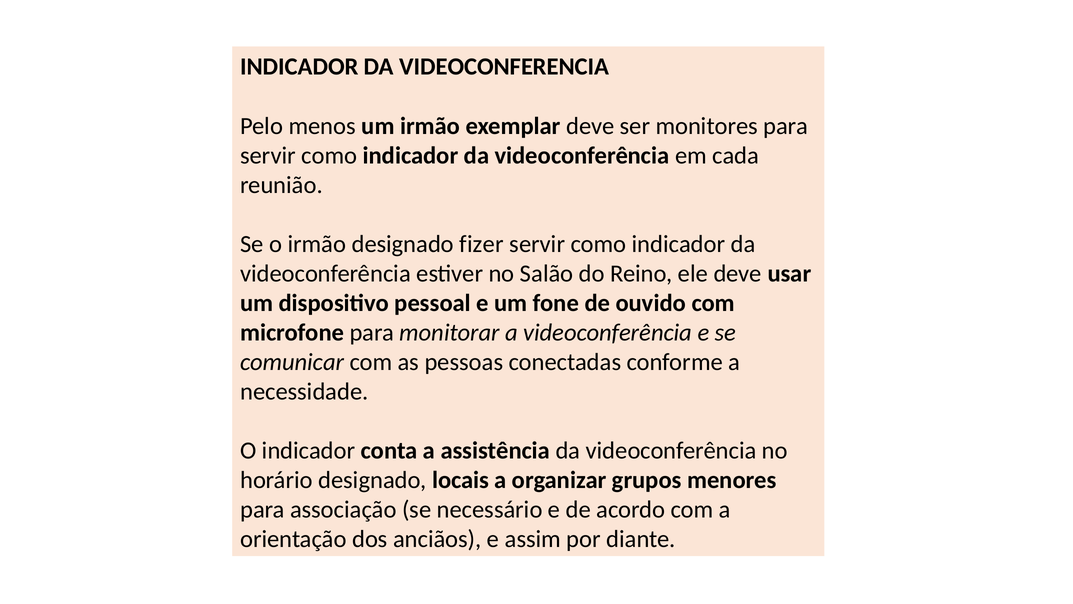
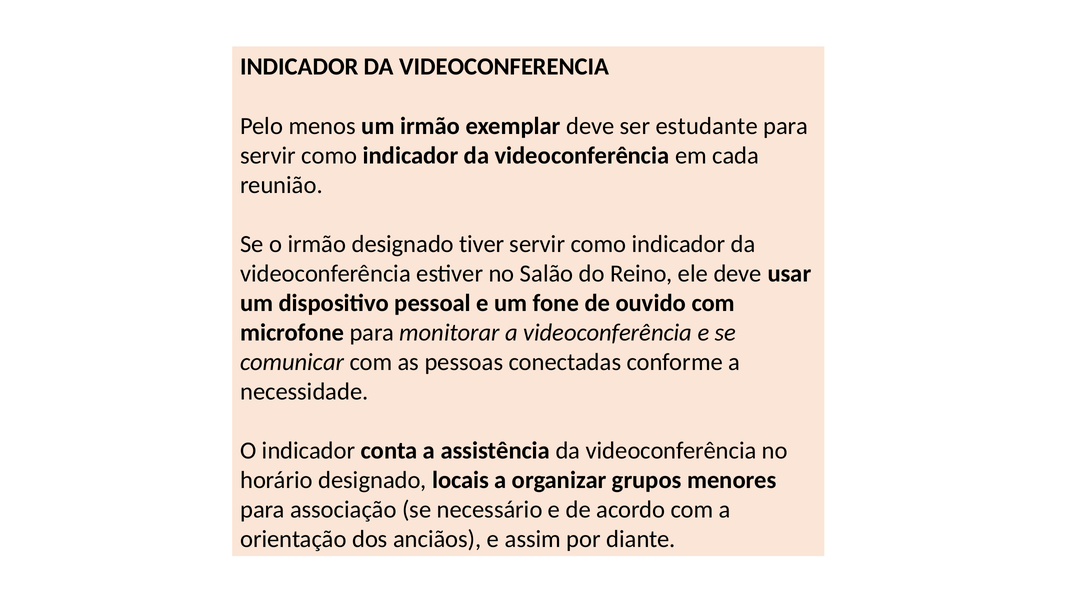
monitores: monitores -> estudante
fizer: fizer -> tiver
